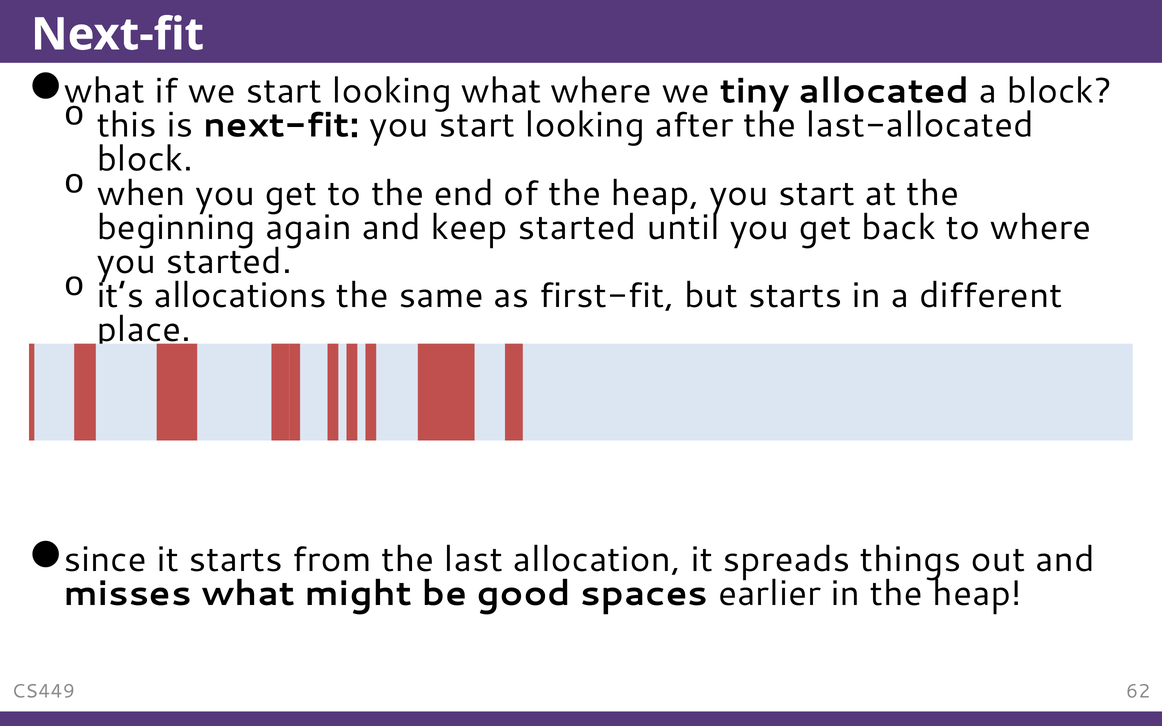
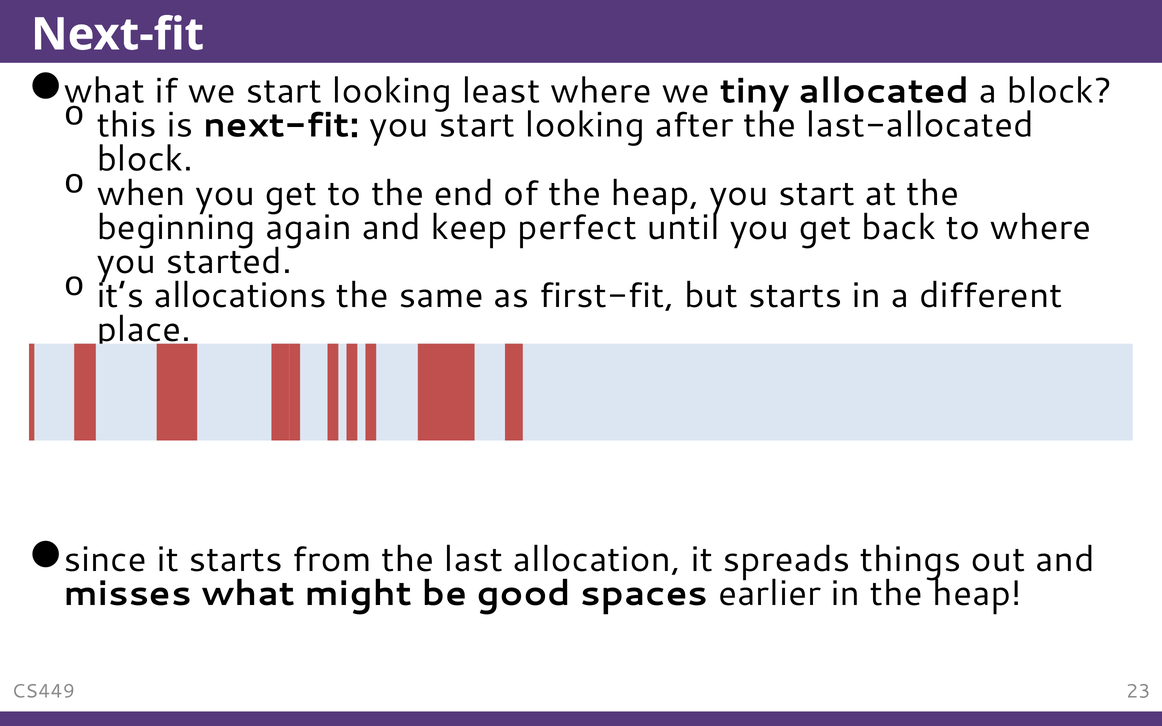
looking what: what -> least
keep started: started -> perfect
62: 62 -> 23
